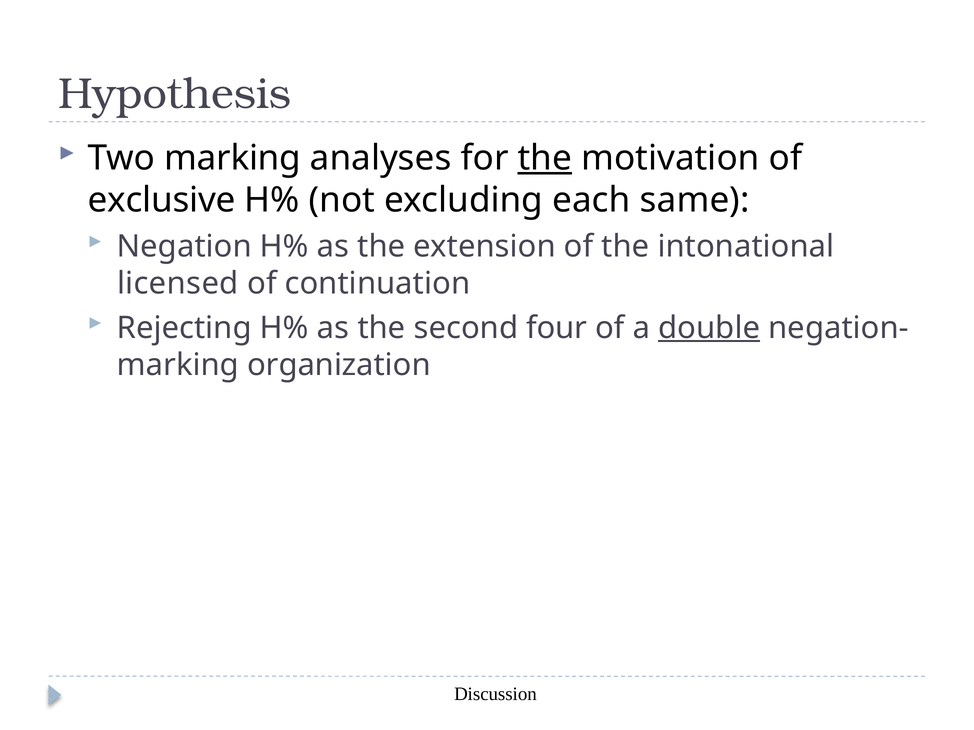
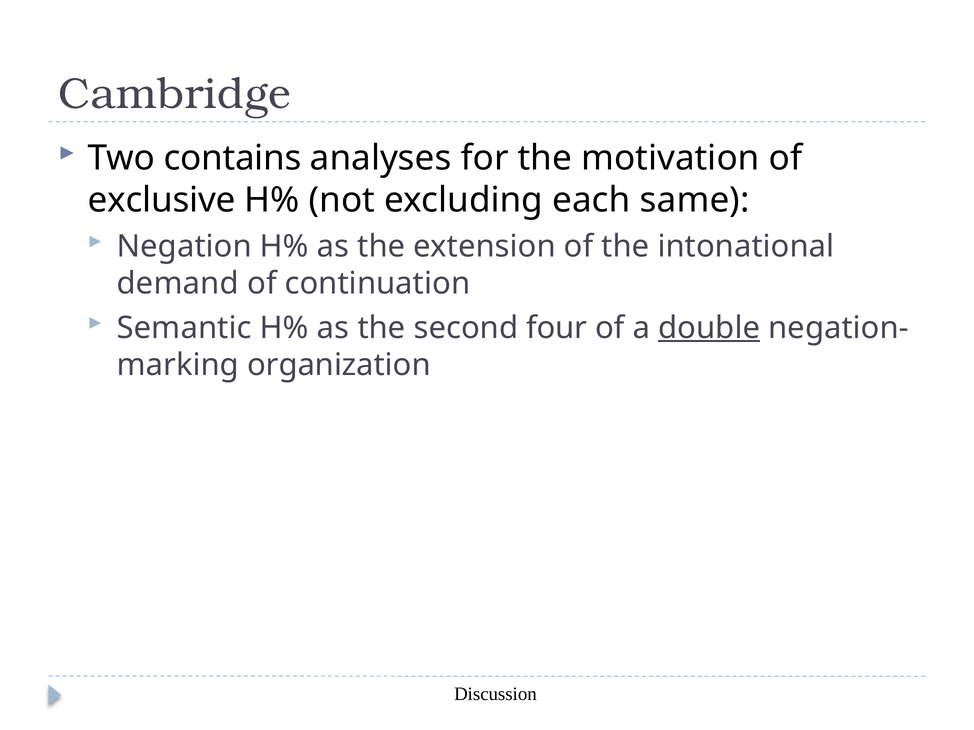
Hypothesis: Hypothesis -> Cambridge
Two marking: marking -> contains
the at (545, 158) underline: present -> none
licensed: licensed -> demand
Rejecting: Rejecting -> Semantic
